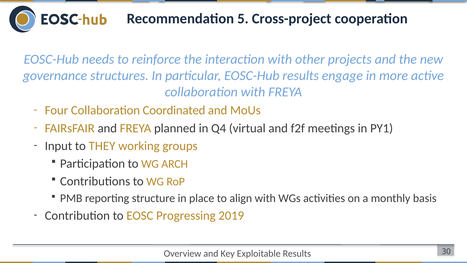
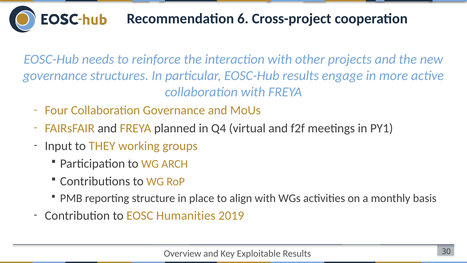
5: 5 -> 6
Collaboration Coordinated: Coordinated -> Governance
Progressing: Progressing -> Humanities
